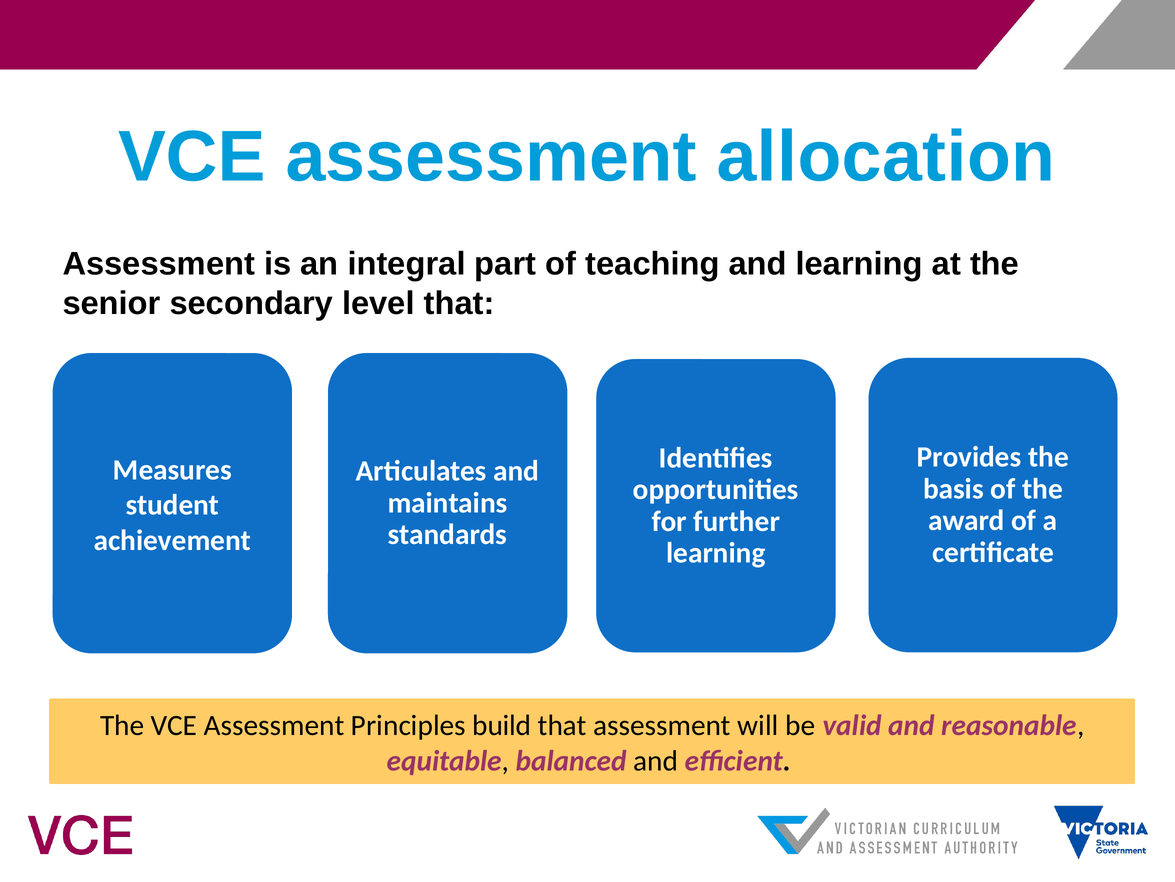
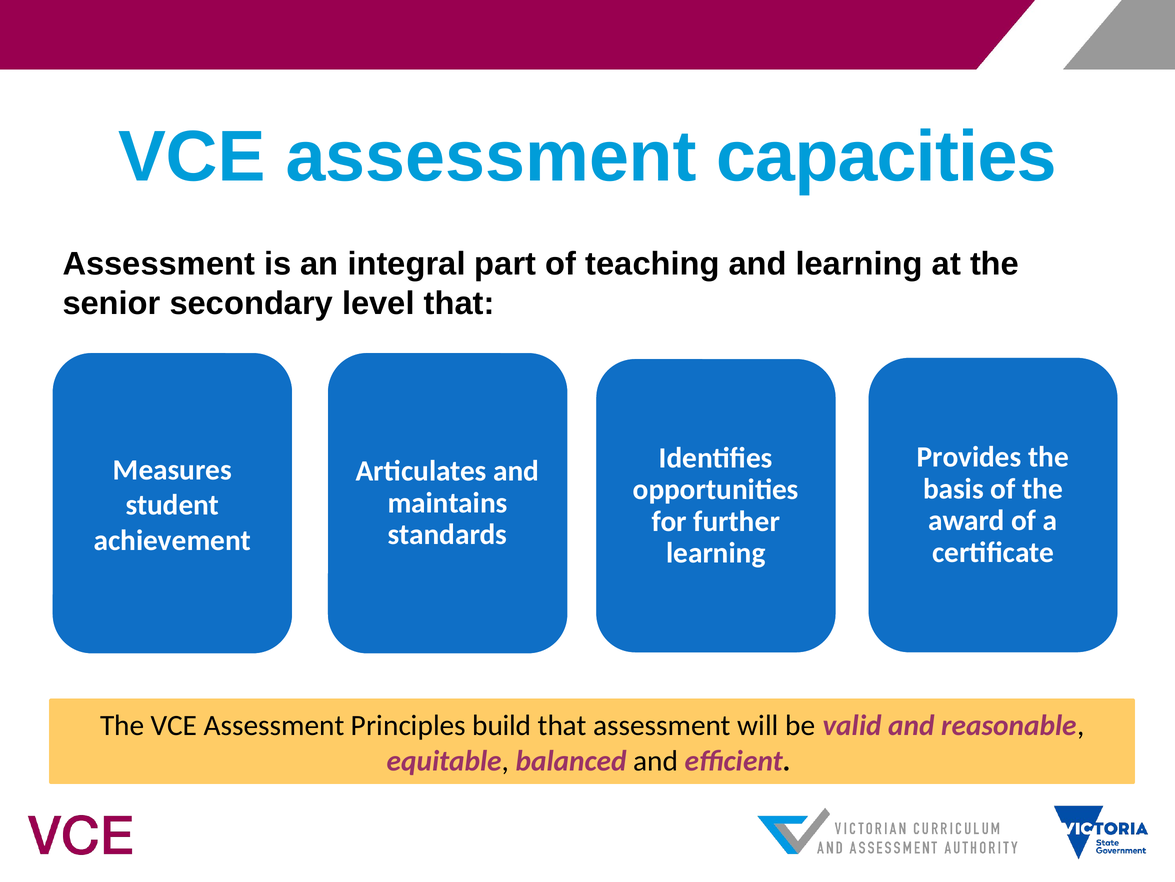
allocation: allocation -> capacities
